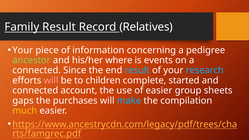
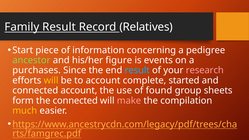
Your at (23, 50): Your -> Start
where: where -> figure
connected at (37, 70): connected -> purchases
research colour: light blue -> pink
will at (51, 80) colour: pink -> yellow
to children: children -> account
of easier: easier -> found
gaps: gaps -> form
the purchases: purchases -> connected
make colour: light blue -> pink
